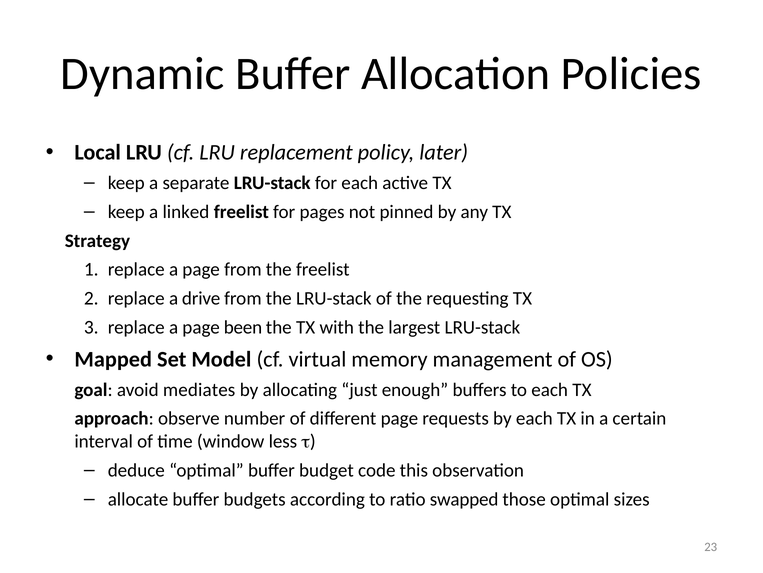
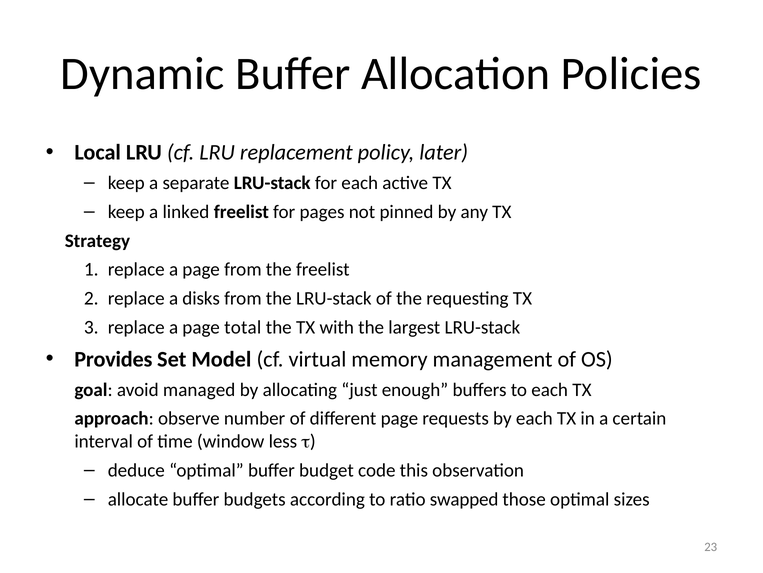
drive: drive -> disks
been: been -> total
Mapped: Mapped -> Provides
mediates: mediates -> managed
